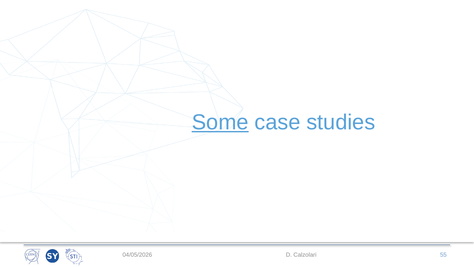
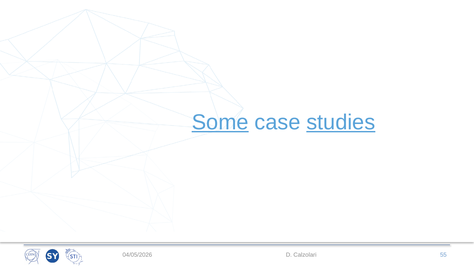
studies underline: none -> present
